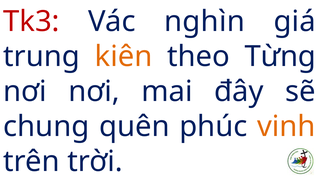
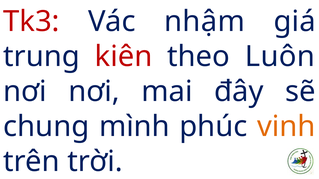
nghìn: nghìn -> nhậm
kiên colour: orange -> red
Từng: Từng -> Luôn
quên: quên -> mình
